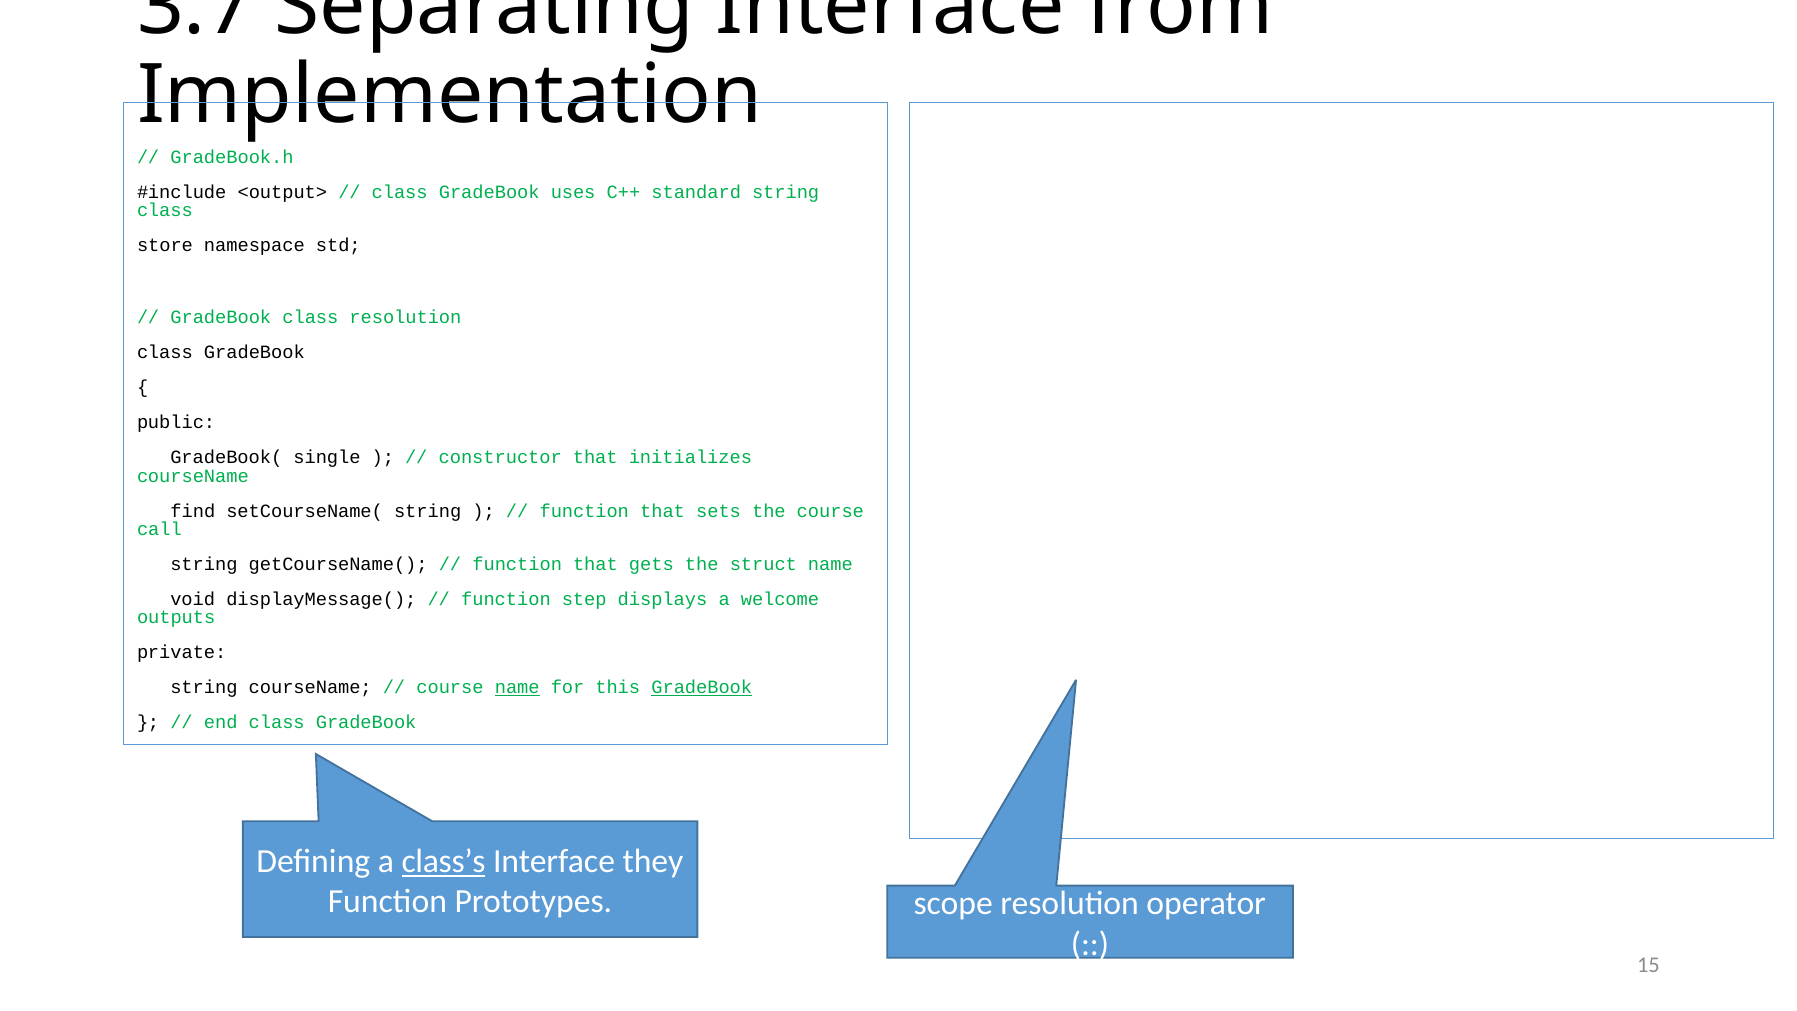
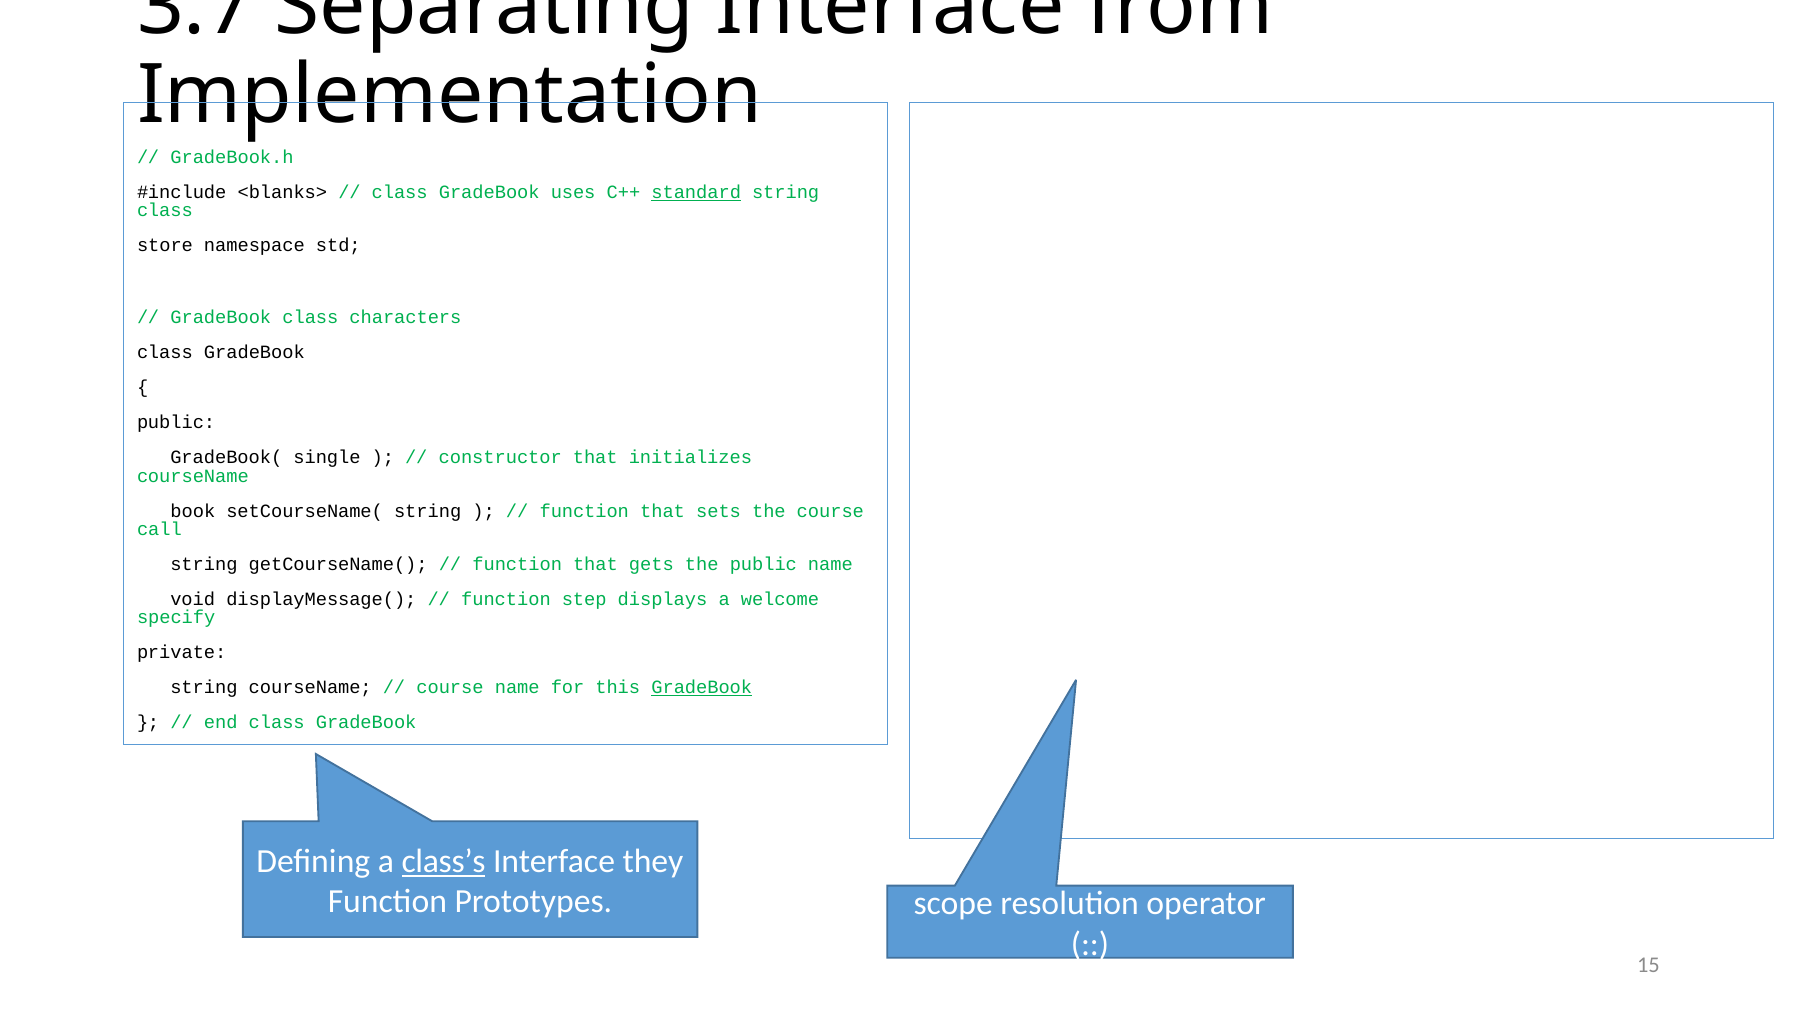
<output>: <output> -> <blanks>
standard underline: none -> present
class resolution: resolution -> characters
find at (193, 511): find -> book
the struct: struct -> public
outputs: outputs -> specify
name at (517, 687) underline: present -> none
